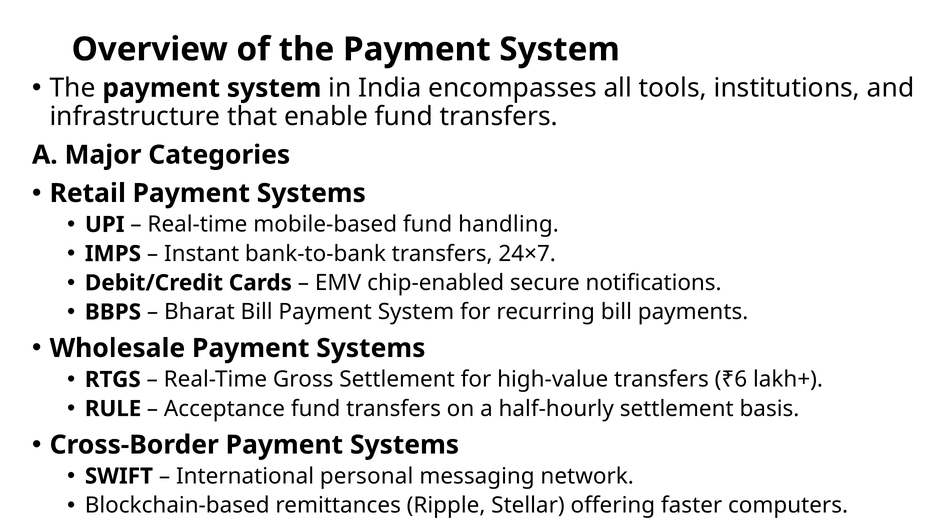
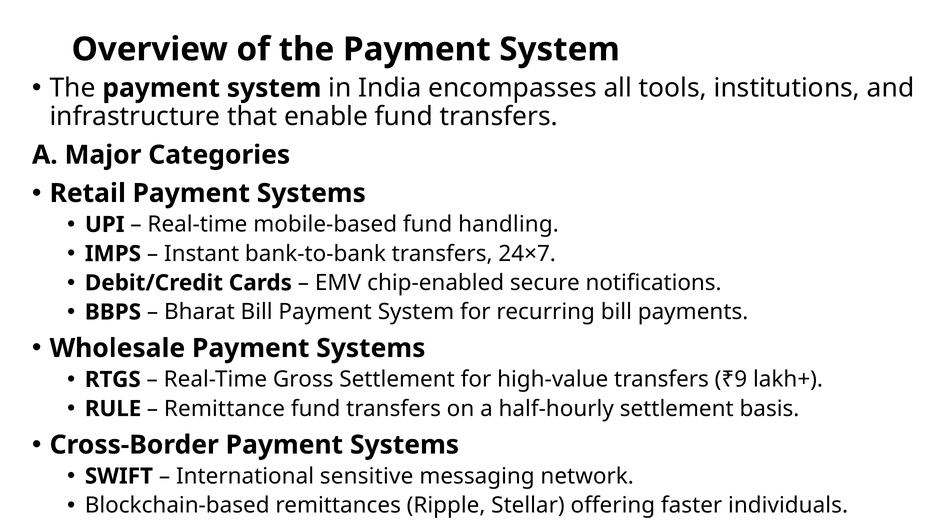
₹6: ₹6 -> ₹9
Acceptance: Acceptance -> Remittance
personal: personal -> sensitive
computers: computers -> individuals
